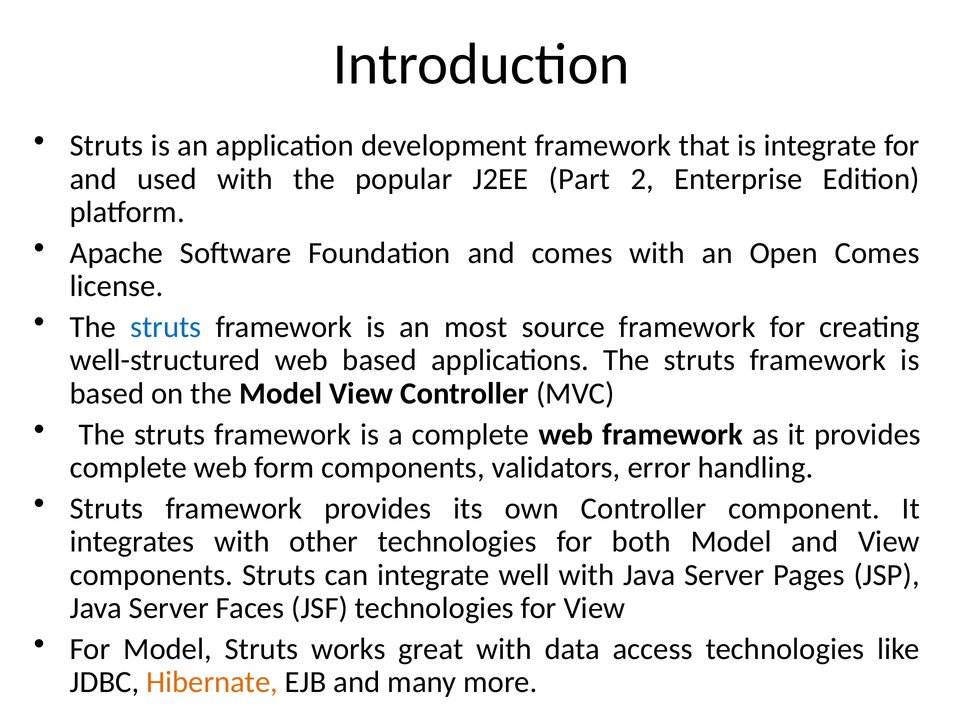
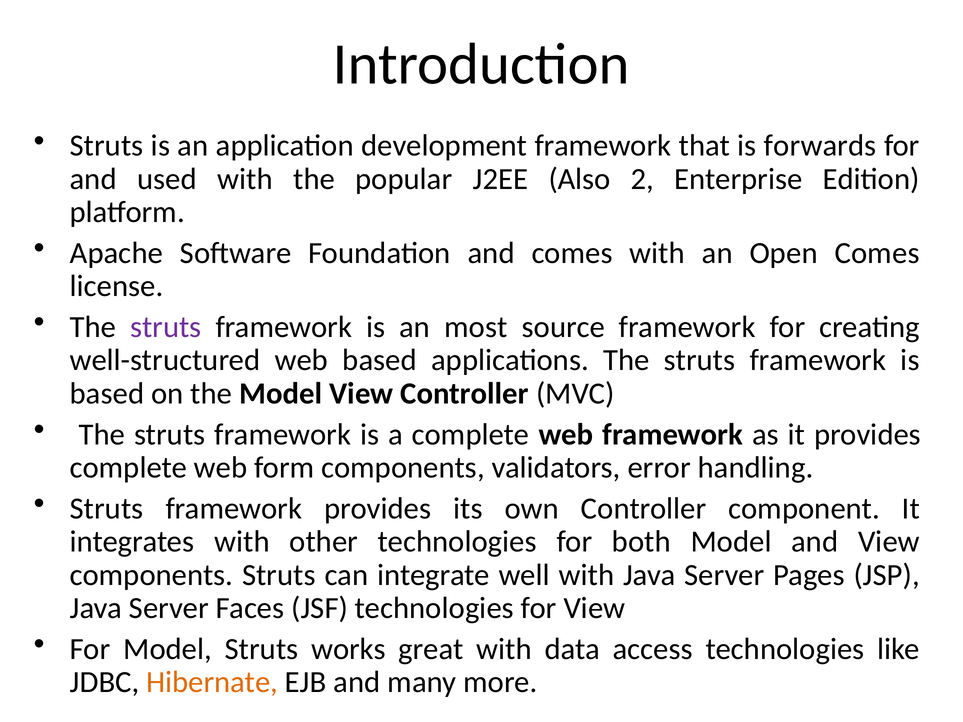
is integrate: integrate -> forwards
Part: Part -> Also
struts at (166, 327) colour: blue -> purple
